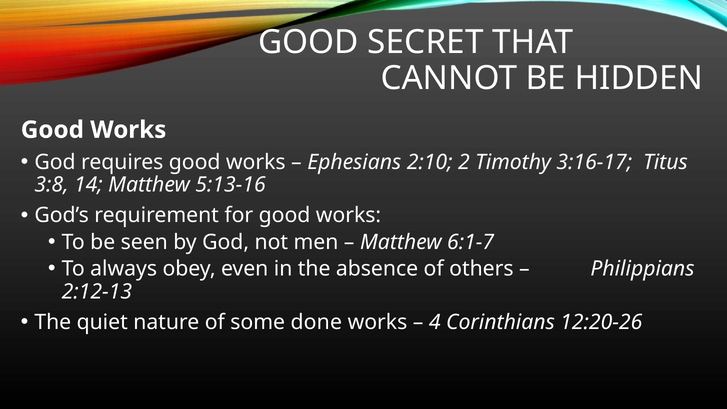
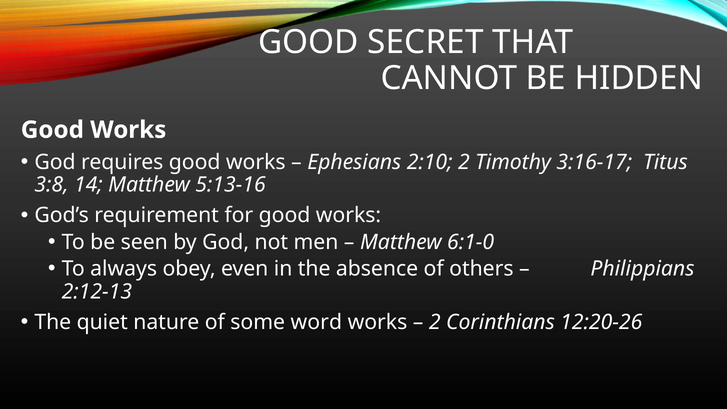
6:1-7: 6:1-7 -> 6:1-0
done: done -> word
4 at (435, 322): 4 -> 2
